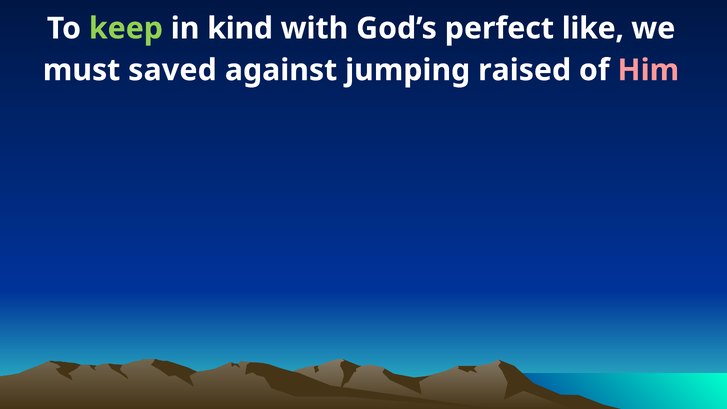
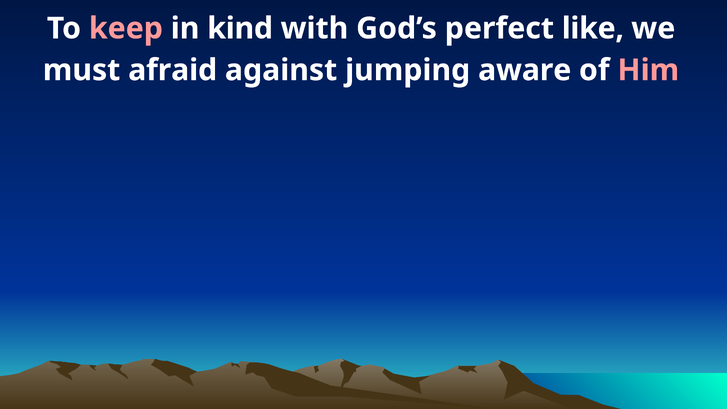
keep colour: light green -> pink
saved: saved -> afraid
raised: raised -> aware
